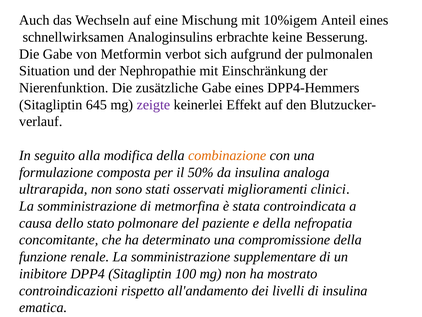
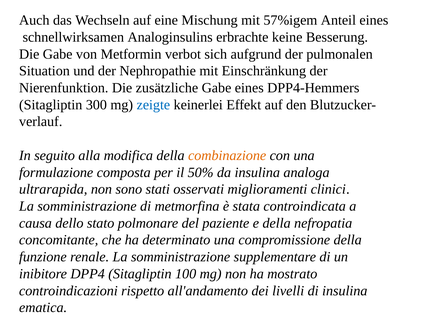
10%igem: 10%igem -> 57%igem
645: 645 -> 300
zeigte colour: purple -> blue
